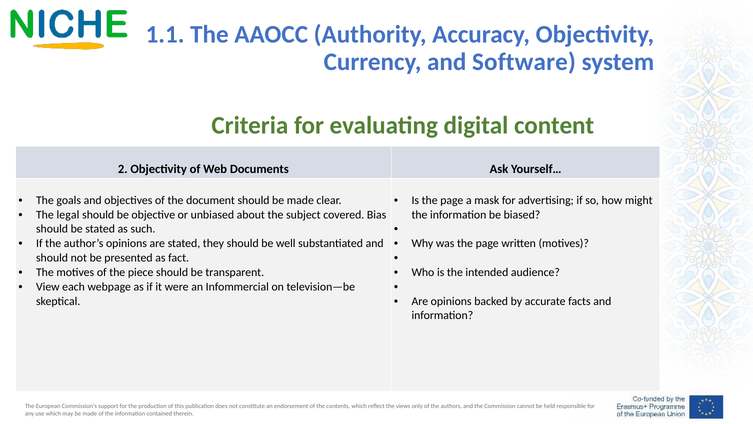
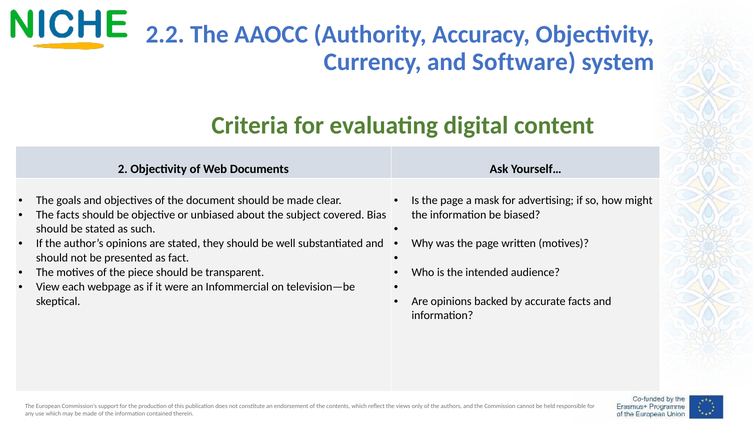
1.1: 1.1 -> 2.2
The legal: legal -> facts
